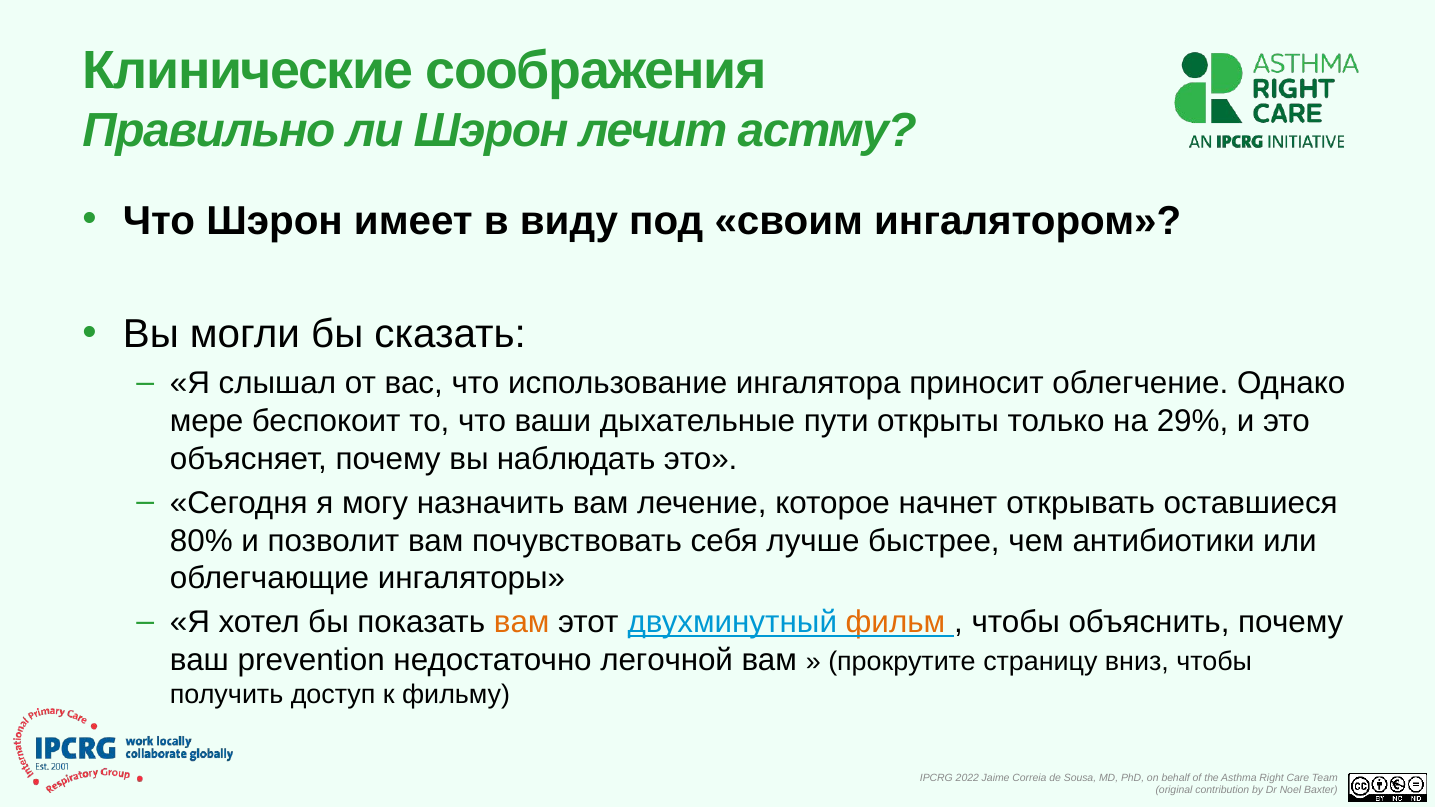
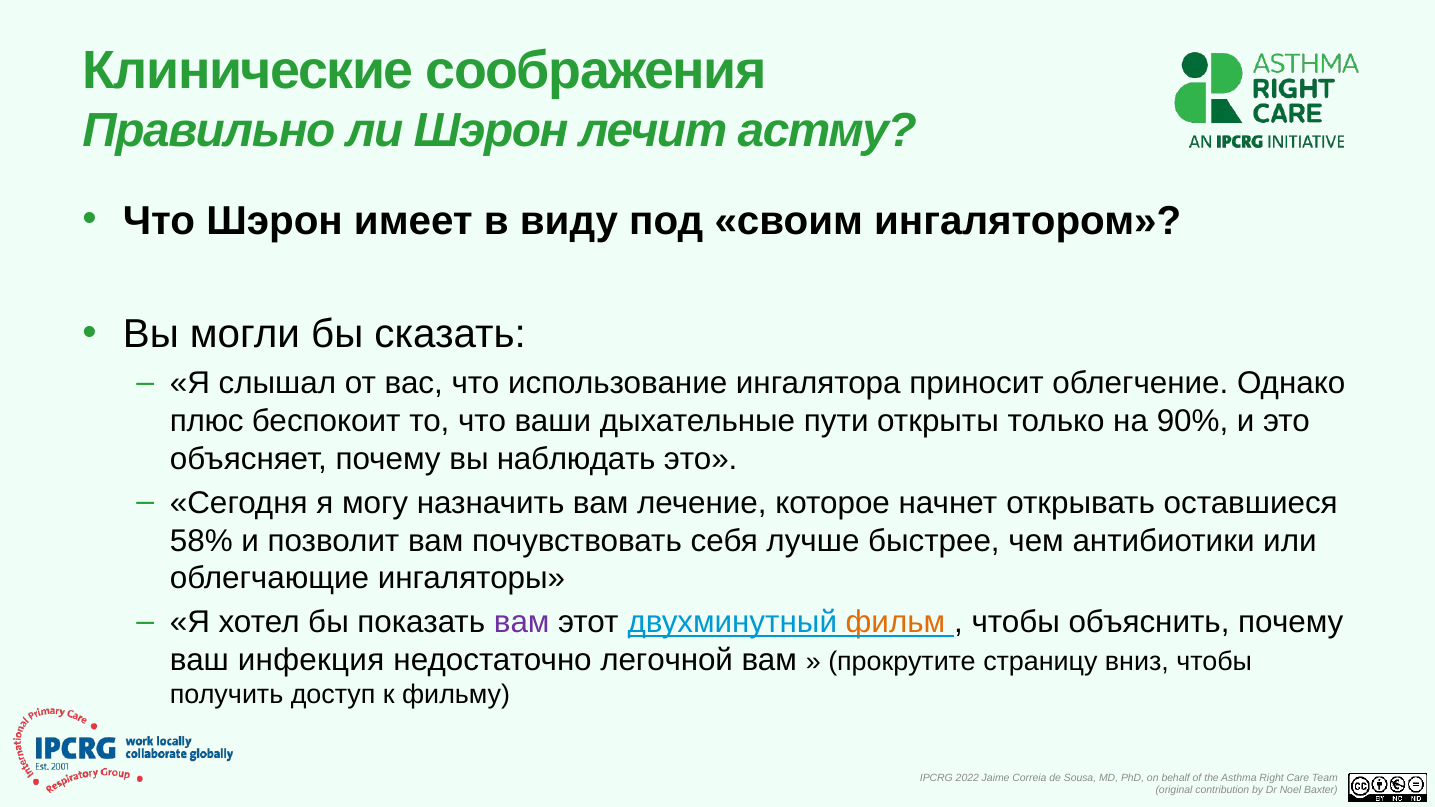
мере: мере -> плюс
29%: 29% -> 90%
80%: 80% -> 58%
вам at (522, 623) colour: orange -> purple
prevention: prevention -> инфекция
